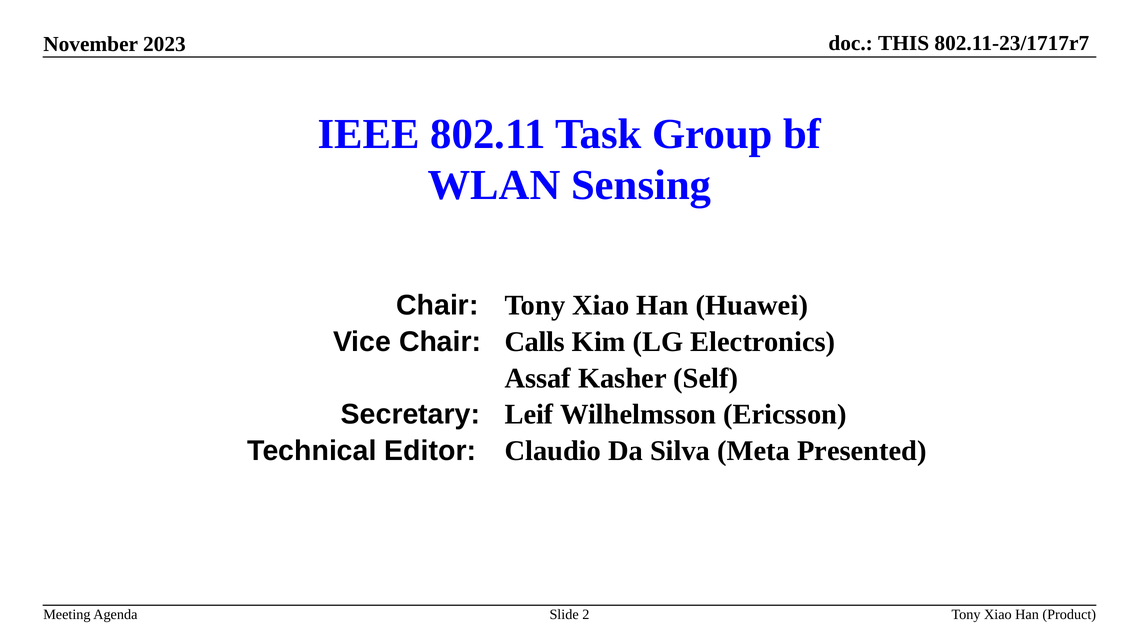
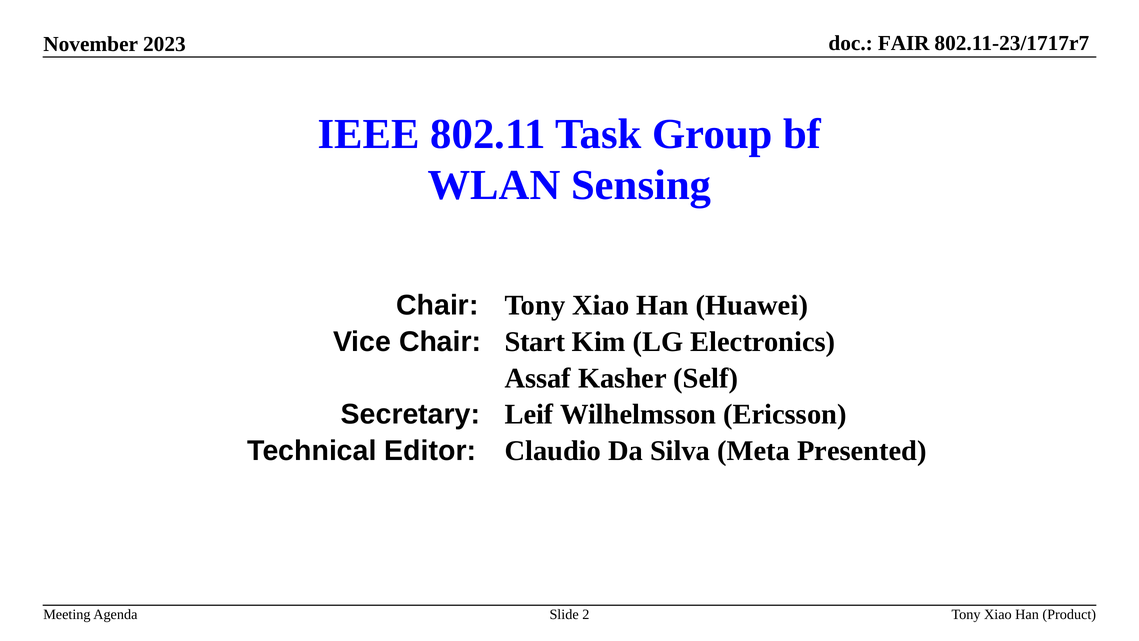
THIS: THIS -> FAIR
Calls: Calls -> Start
